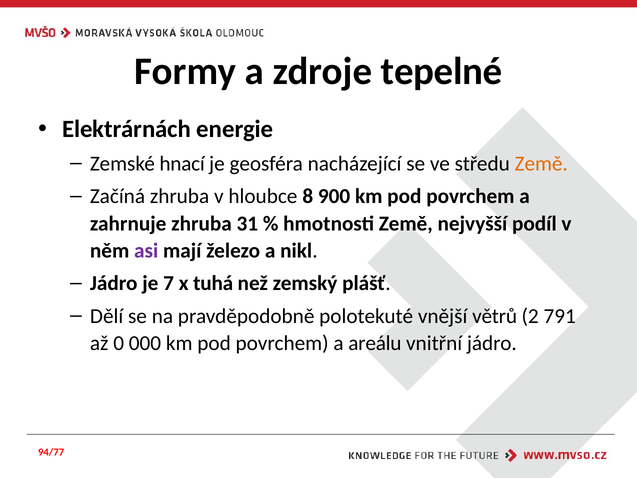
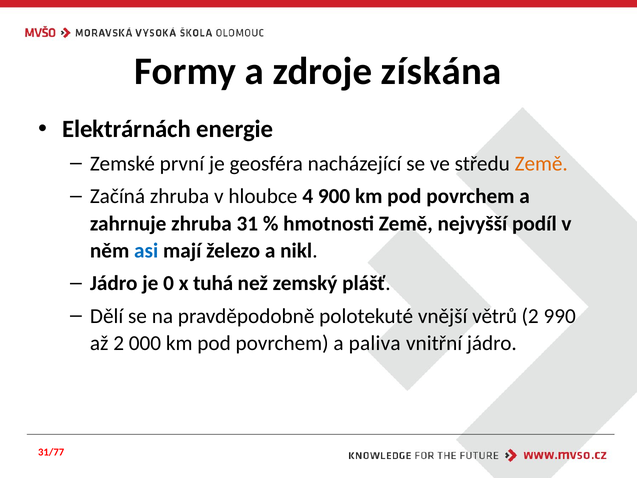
tepelné: tepelné -> získána
hnací: hnací -> první
8: 8 -> 4
asi colour: purple -> blue
7: 7 -> 0
791: 791 -> 990
až 0: 0 -> 2
areálu: areálu -> paliva
94/77: 94/77 -> 31/77
